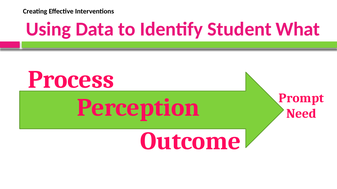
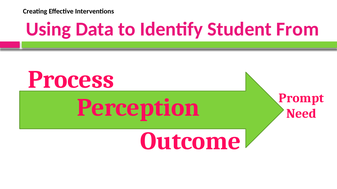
What: What -> From
